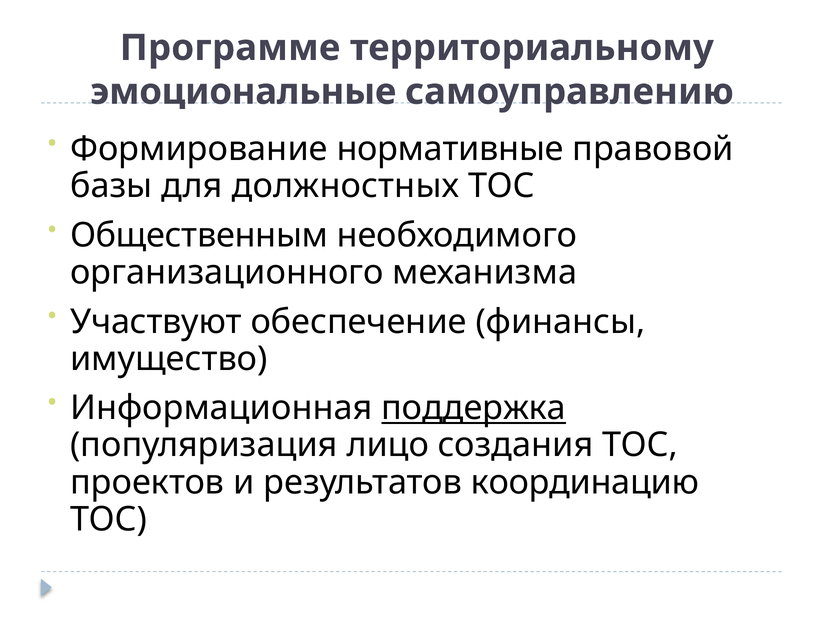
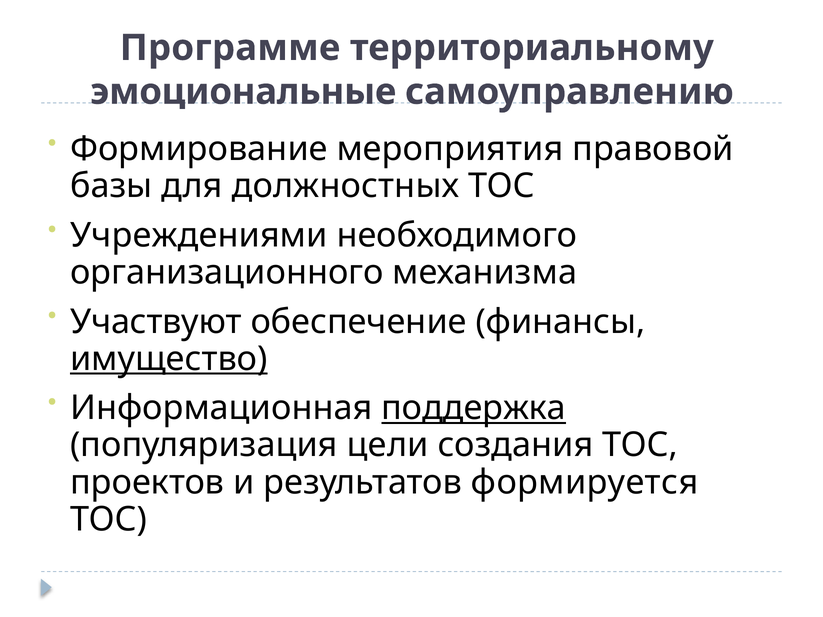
нормативные: нормативные -> мероприятия
Общественным: Общественным -> Учреждениями
имущество underline: none -> present
лицо: лицо -> цели
координацию: координацию -> формируется
